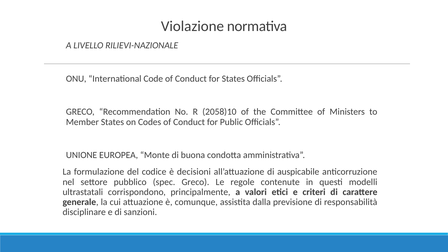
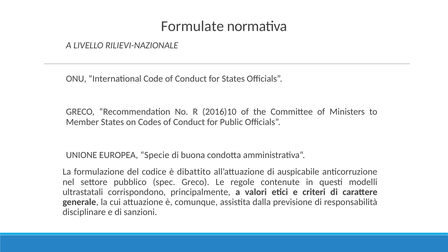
Violazione: Violazione -> Formulate
2058)10: 2058)10 -> 2016)10
Monte: Monte -> Specie
decisioni: decisioni -> dibattito
